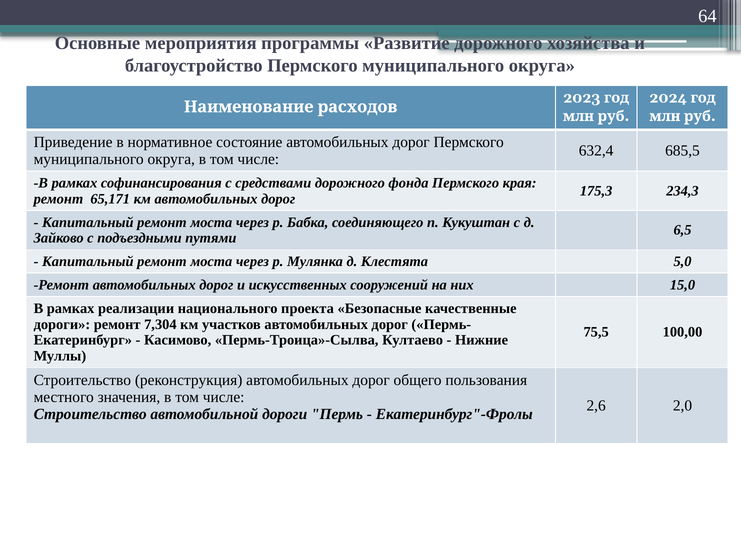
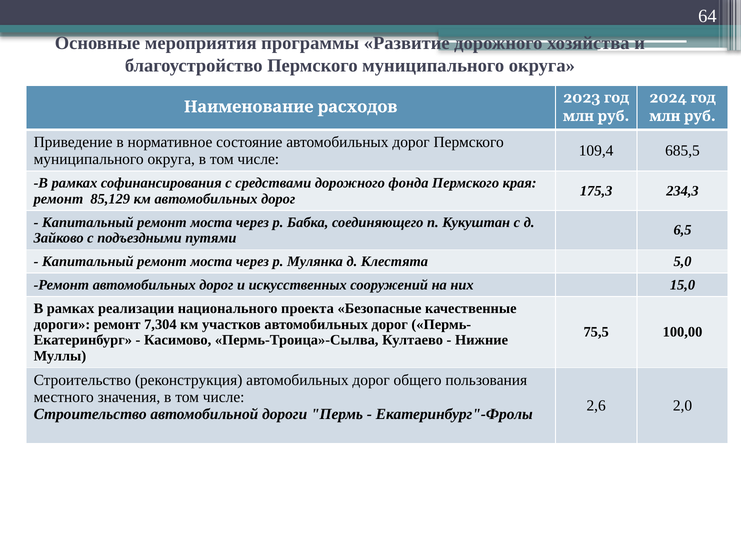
632,4: 632,4 -> 109,4
65,171: 65,171 -> 85,129
